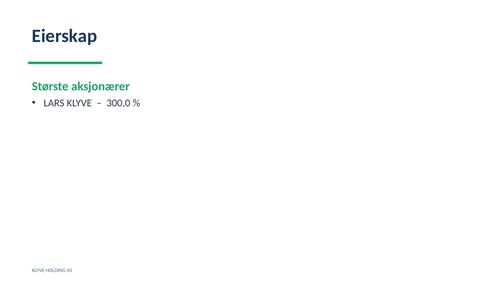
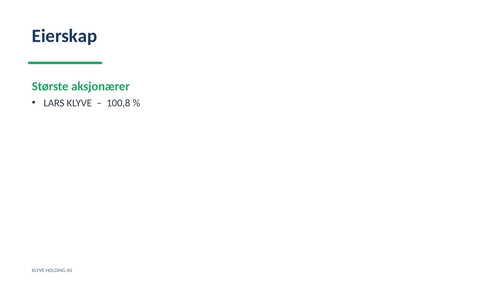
300,0: 300,0 -> 100,8
